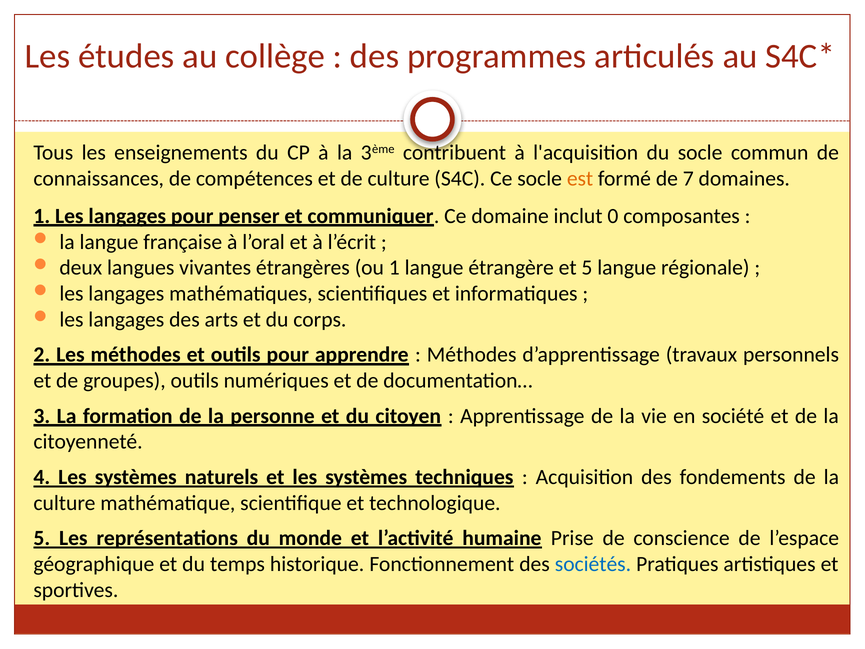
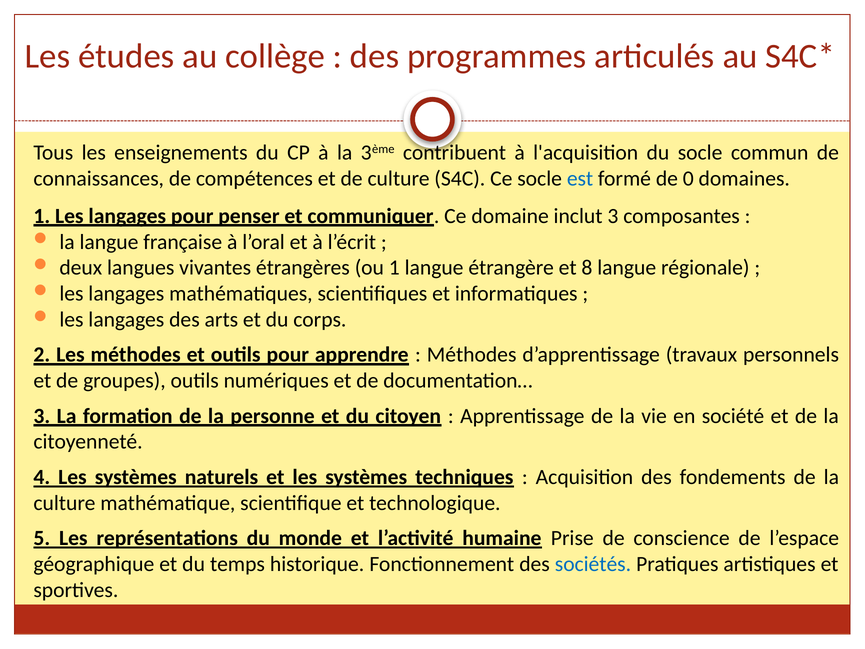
est colour: orange -> blue
7: 7 -> 0
inclut 0: 0 -> 3
et 5: 5 -> 8
